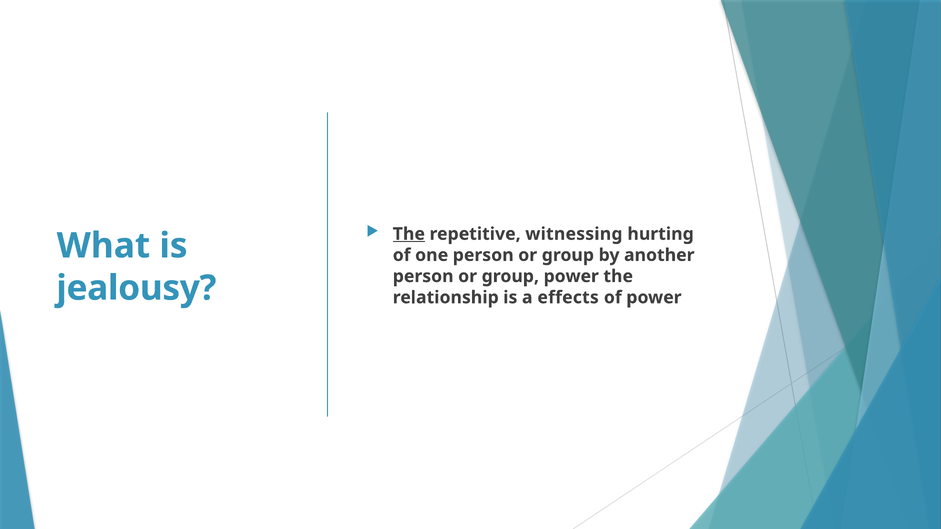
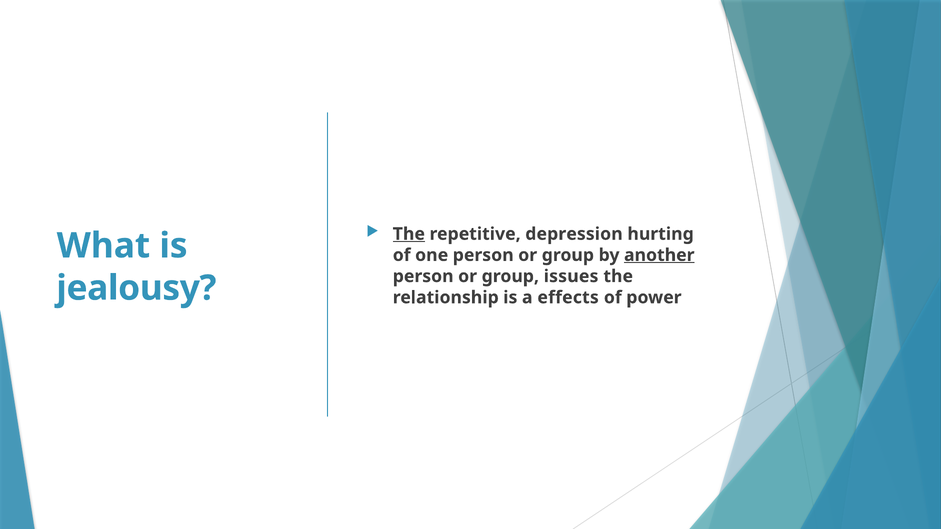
witnessing: witnessing -> depression
another underline: none -> present
group power: power -> issues
